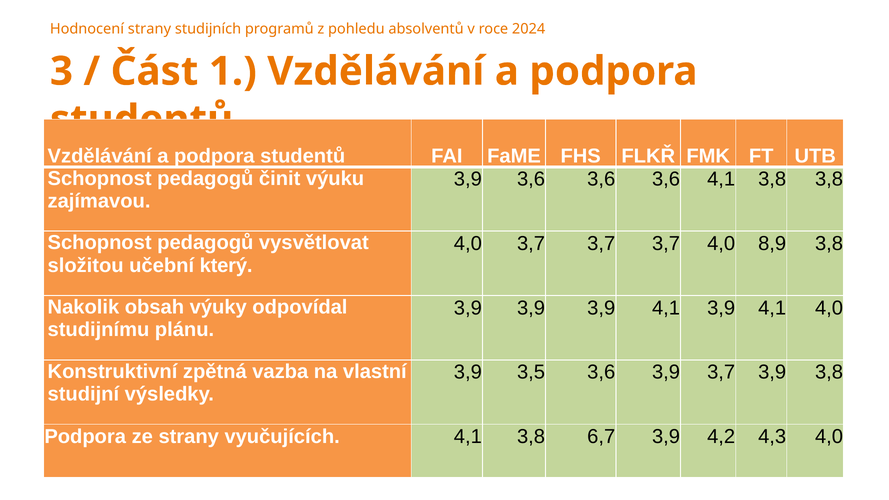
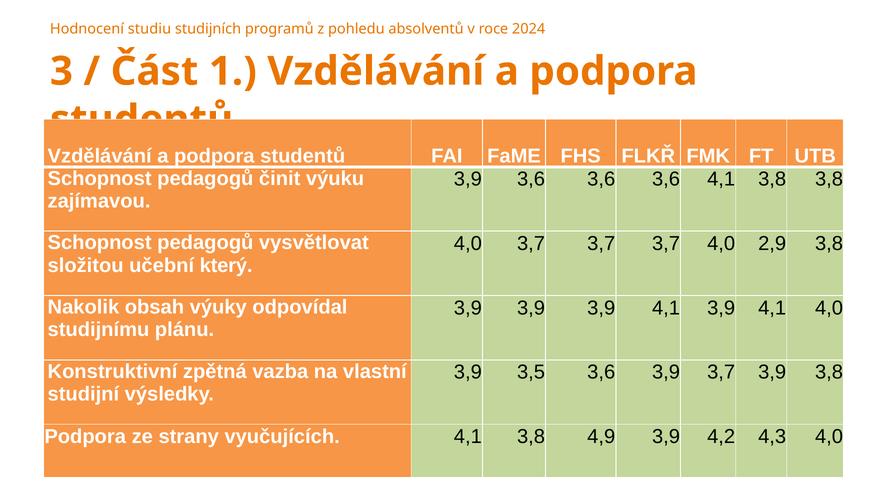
Hodnocení strany: strany -> studiu
8,9: 8,9 -> 2,9
6,7: 6,7 -> 4,9
